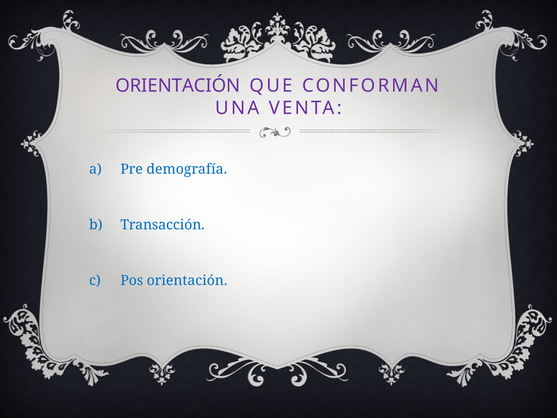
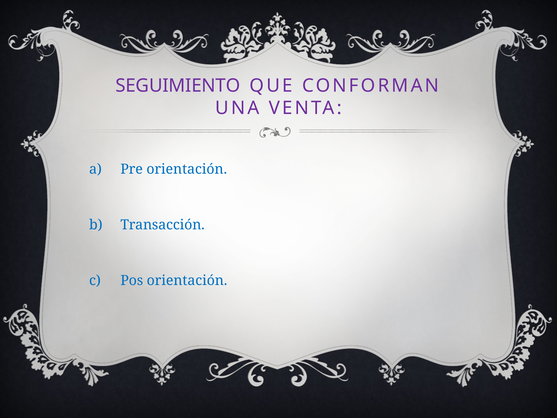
ORIENTACIÓN at (178, 86): ORIENTACIÓN -> SEGUIMIENTO
Pre demografía: demografía -> orientación
